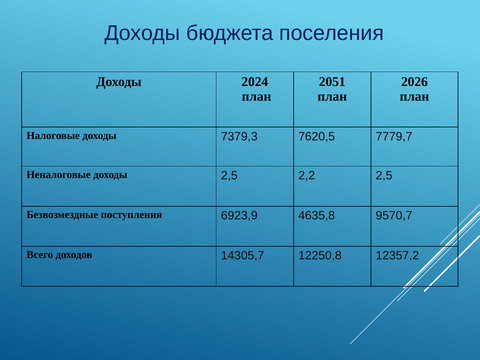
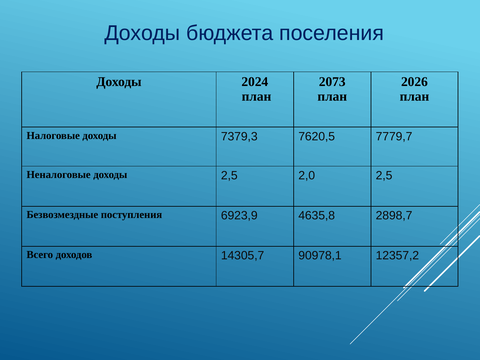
2051: 2051 -> 2073
2,2: 2,2 -> 2,0
9570,7: 9570,7 -> 2898,7
12250,8: 12250,8 -> 90978,1
